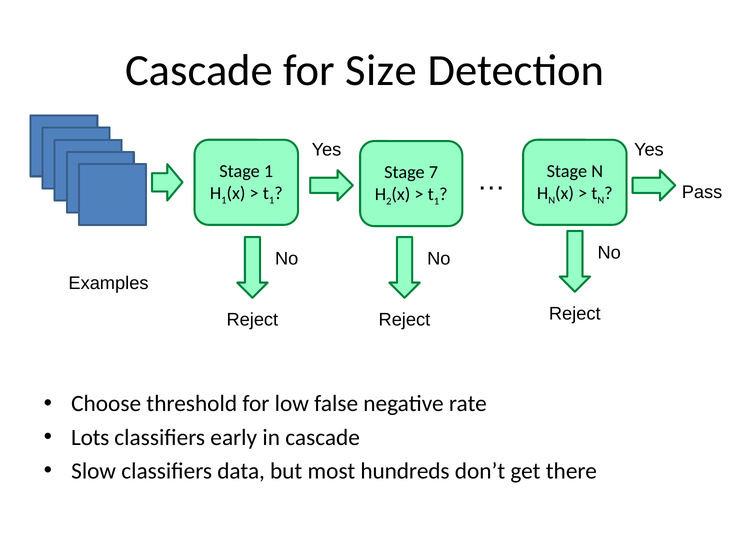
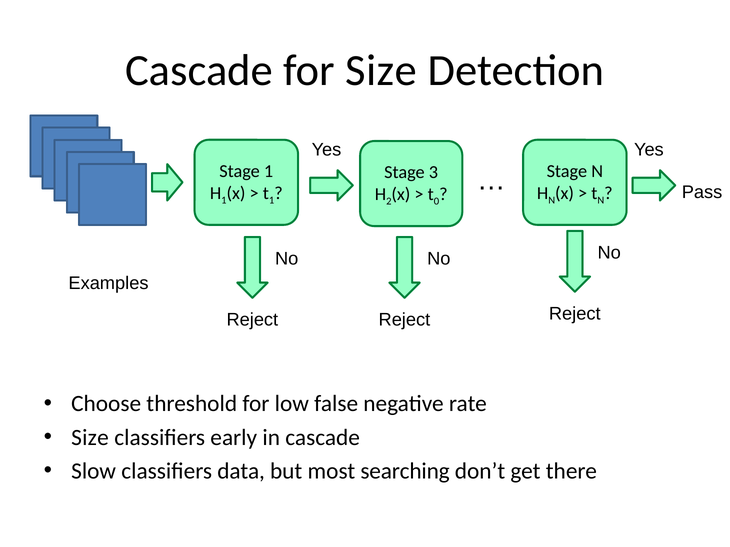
7: 7 -> 3
1 at (436, 202): 1 -> 0
Lots at (90, 438): Lots -> Size
hundreds: hundreds -> searching
